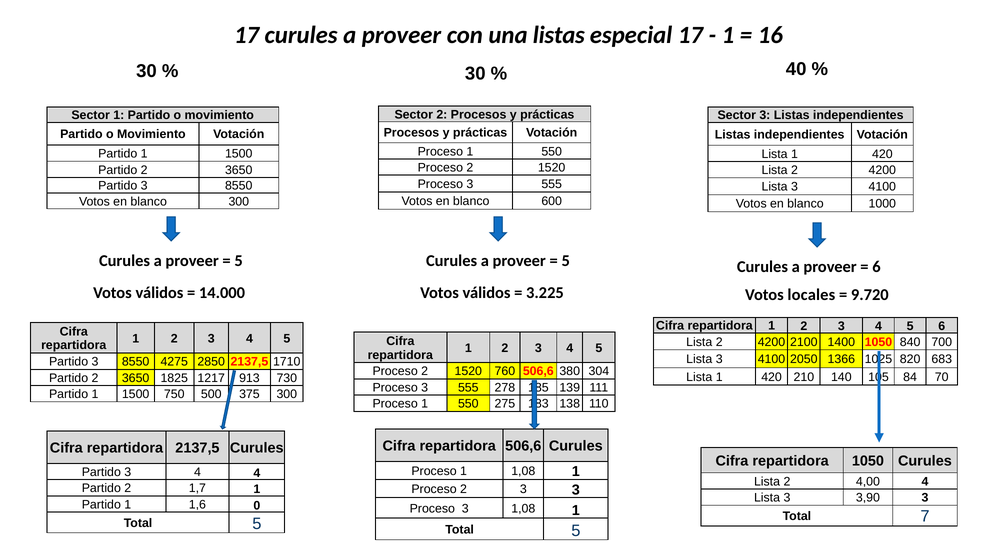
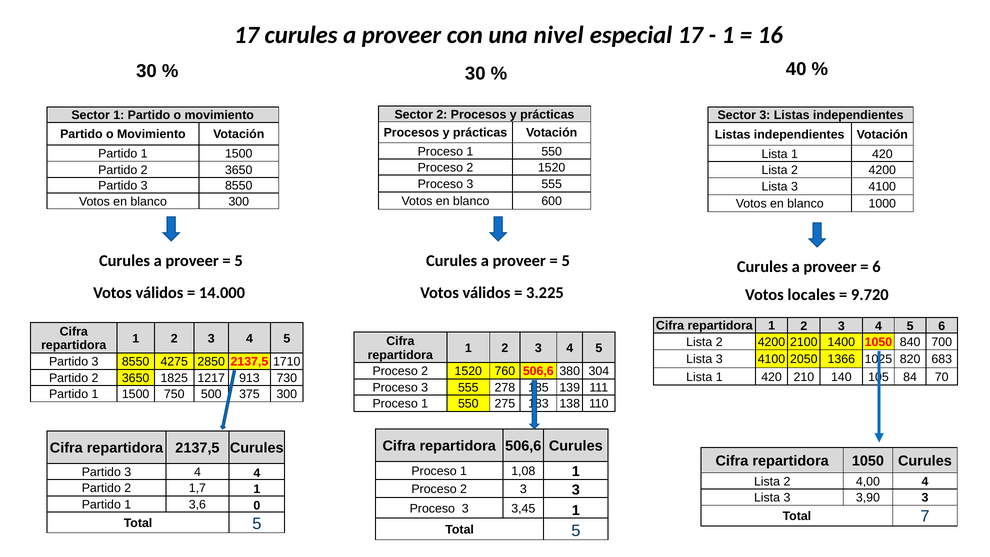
una listas: listas -> nivel
1,6: 1,6 -> 3,6
3 1,08: 1,08 -> 3,45
